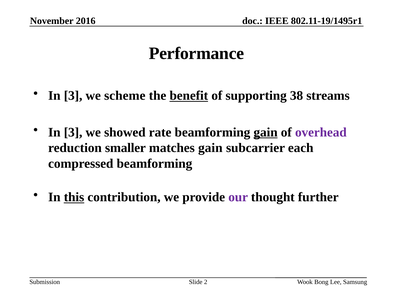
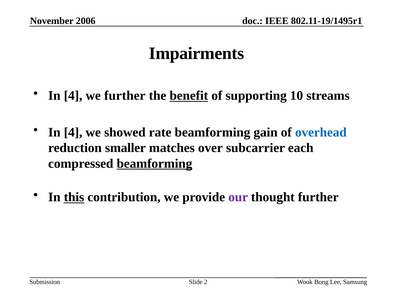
2016: 2016 -> 2006
Performance: Performance -> Impairments
3 at (73, 96): 3 -> 4
we scheme: scheme -> further
38: 38 -> 10
3 at (73, 133): 3 -> 4
gain at (266, 133) underline: present -> none
overhead colour: purple -> blue
matches gain: gain -> over
beamforming at (154, 164) underline: none -> present
